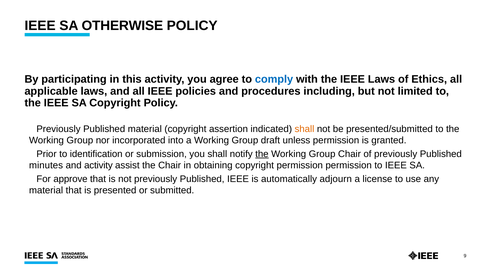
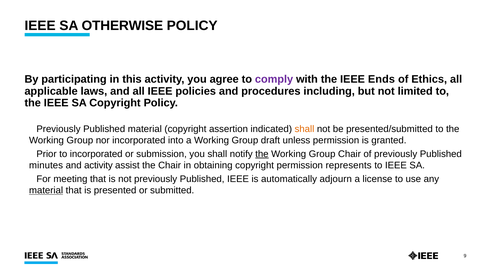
comply colour: blue -> purple
IEEE Laws: Laws -> Ends
to identification: identification -> incorporated
permission permission: permission -> represents
approve: approve -> meeting
material at (46, 191) underline: none -> present
